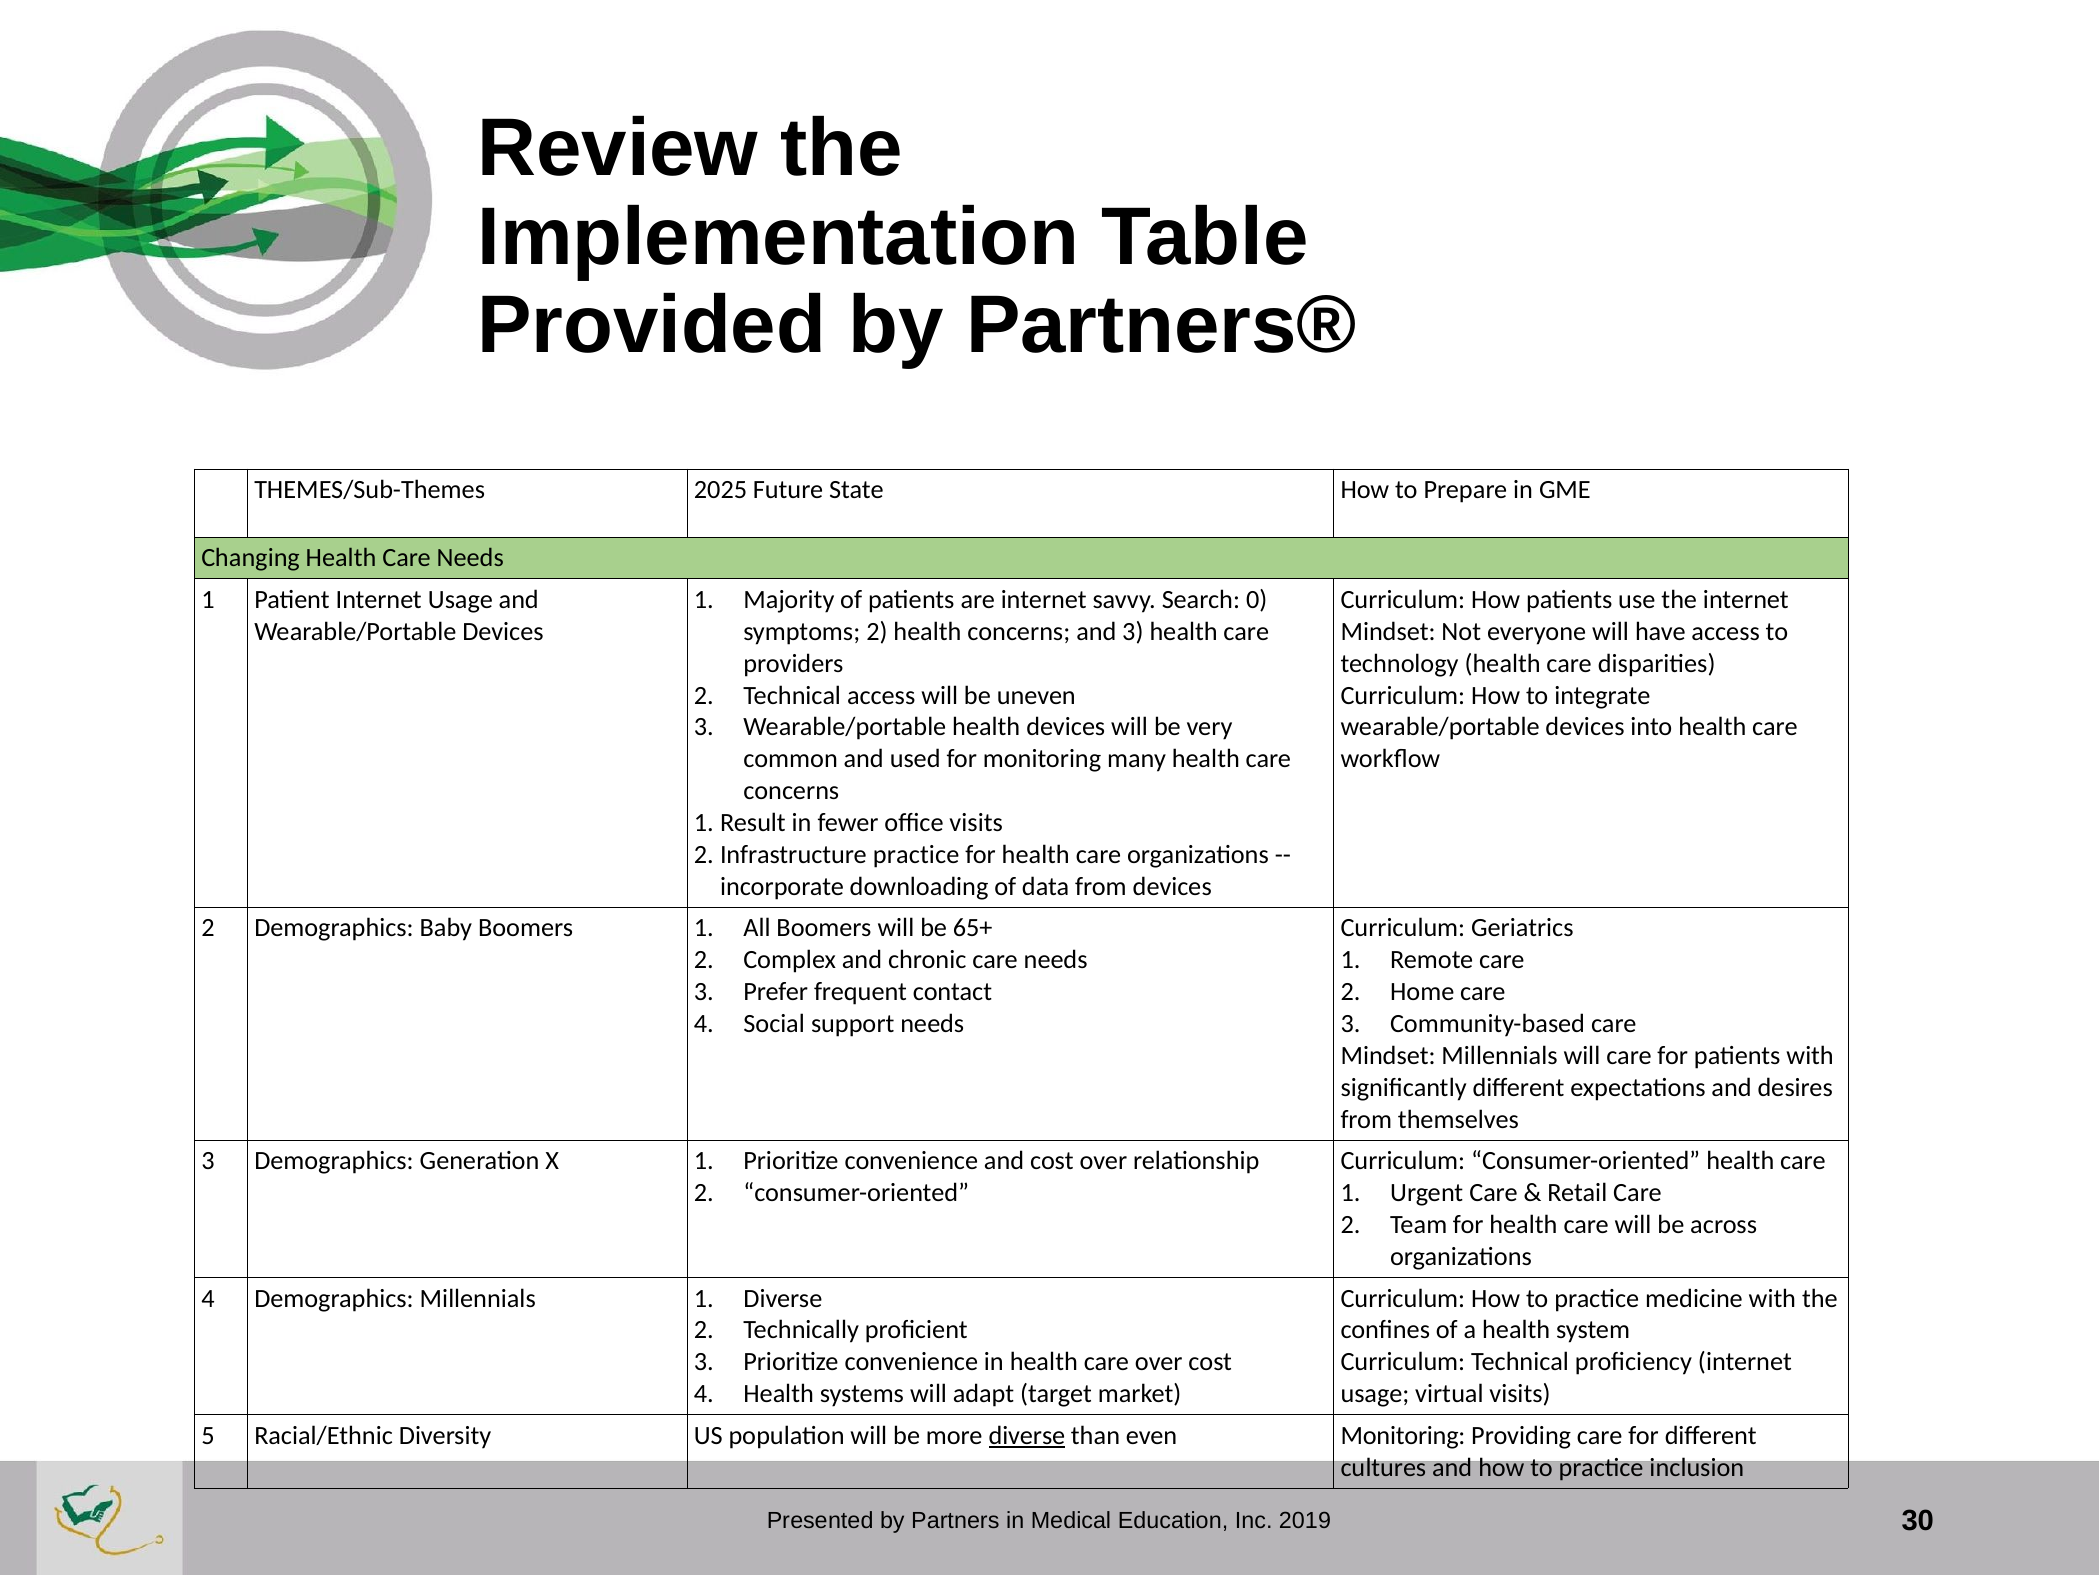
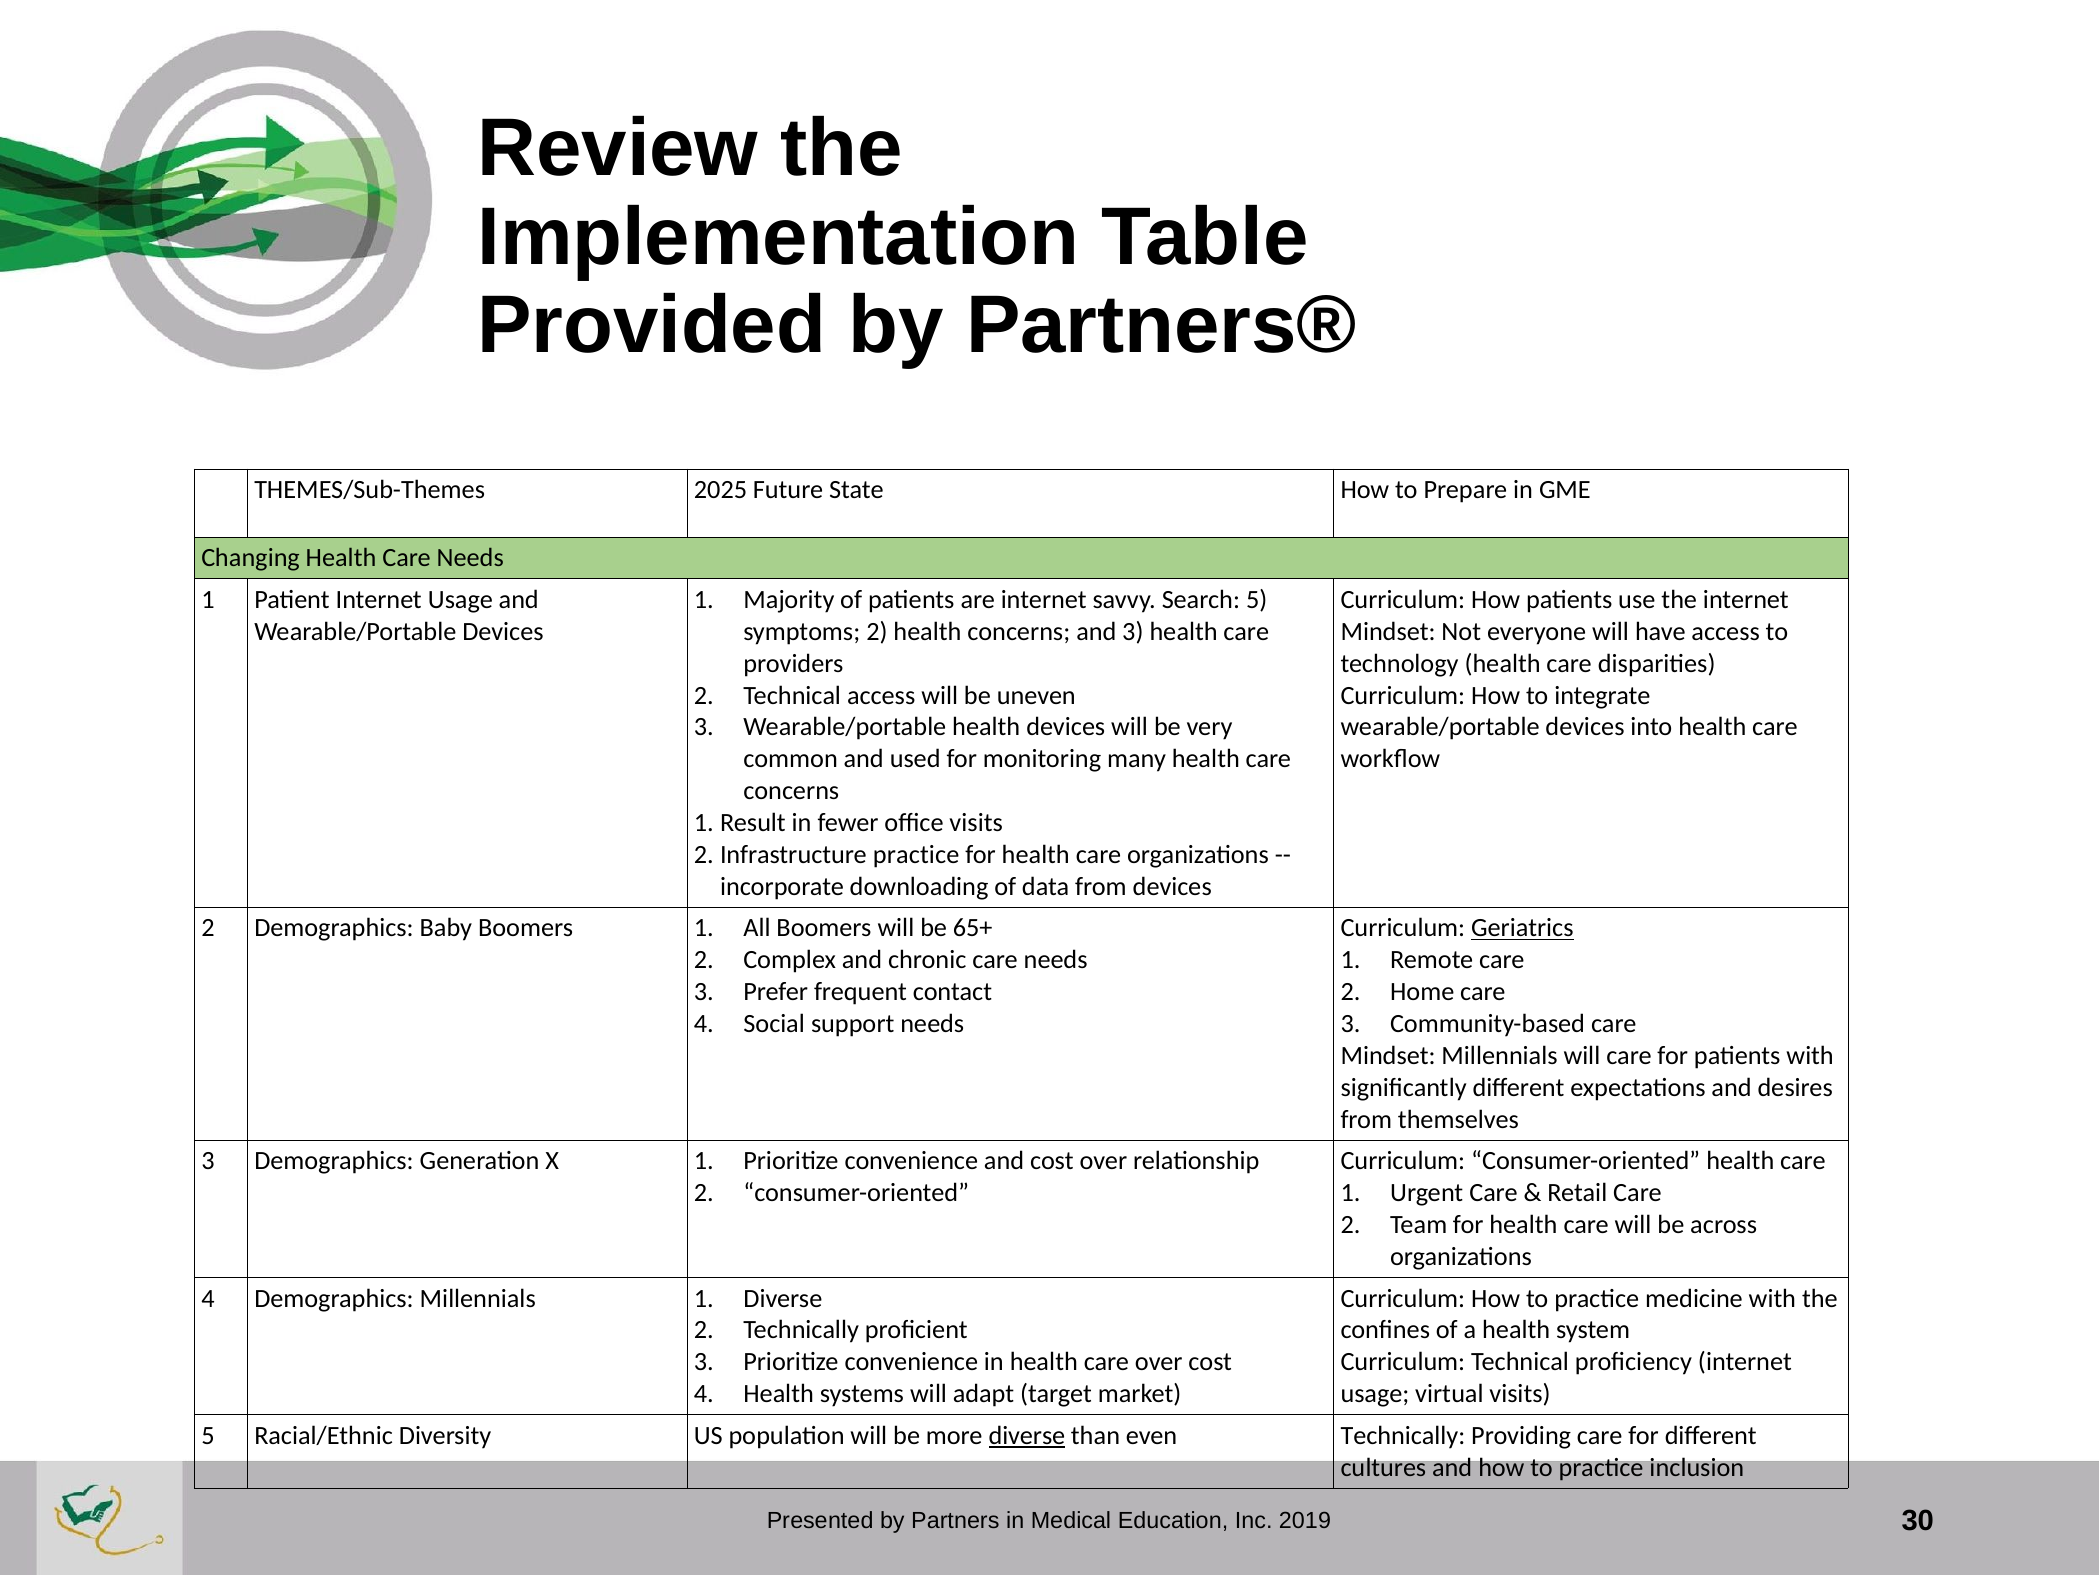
Search 0: 0 -> 5
Geriatrics underline: none -> present
even Monitoring: Monitoring -> Technically
